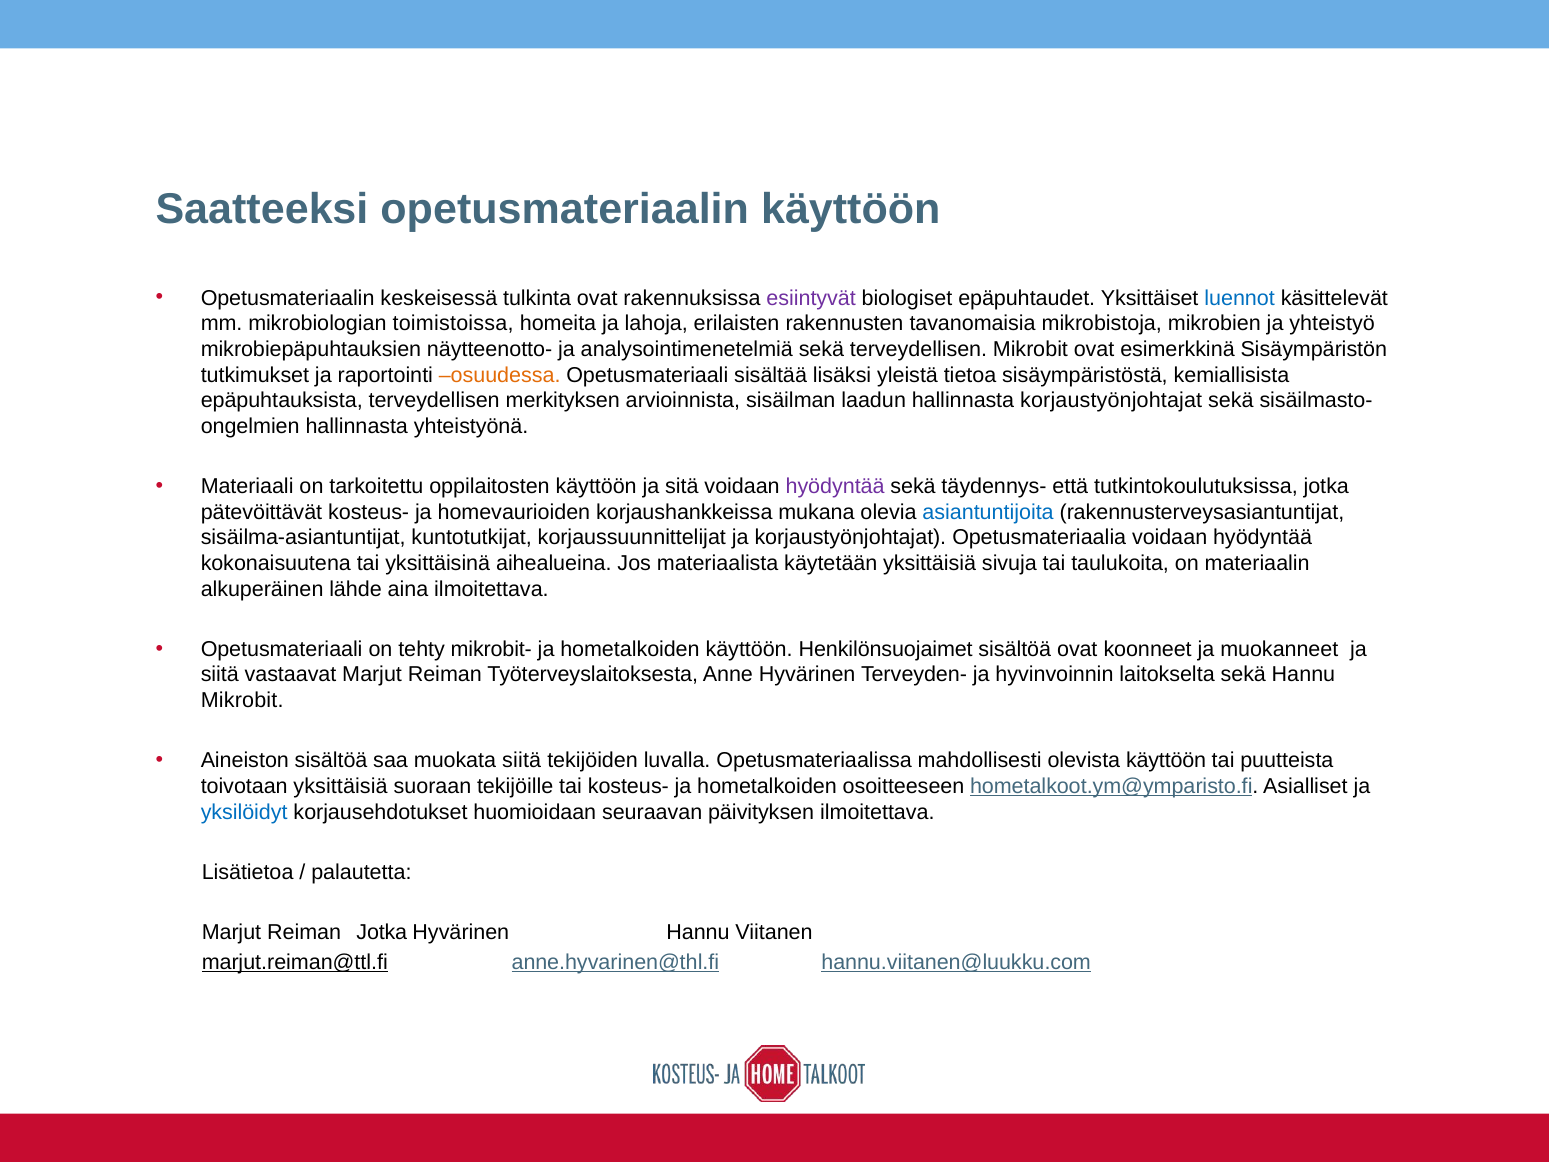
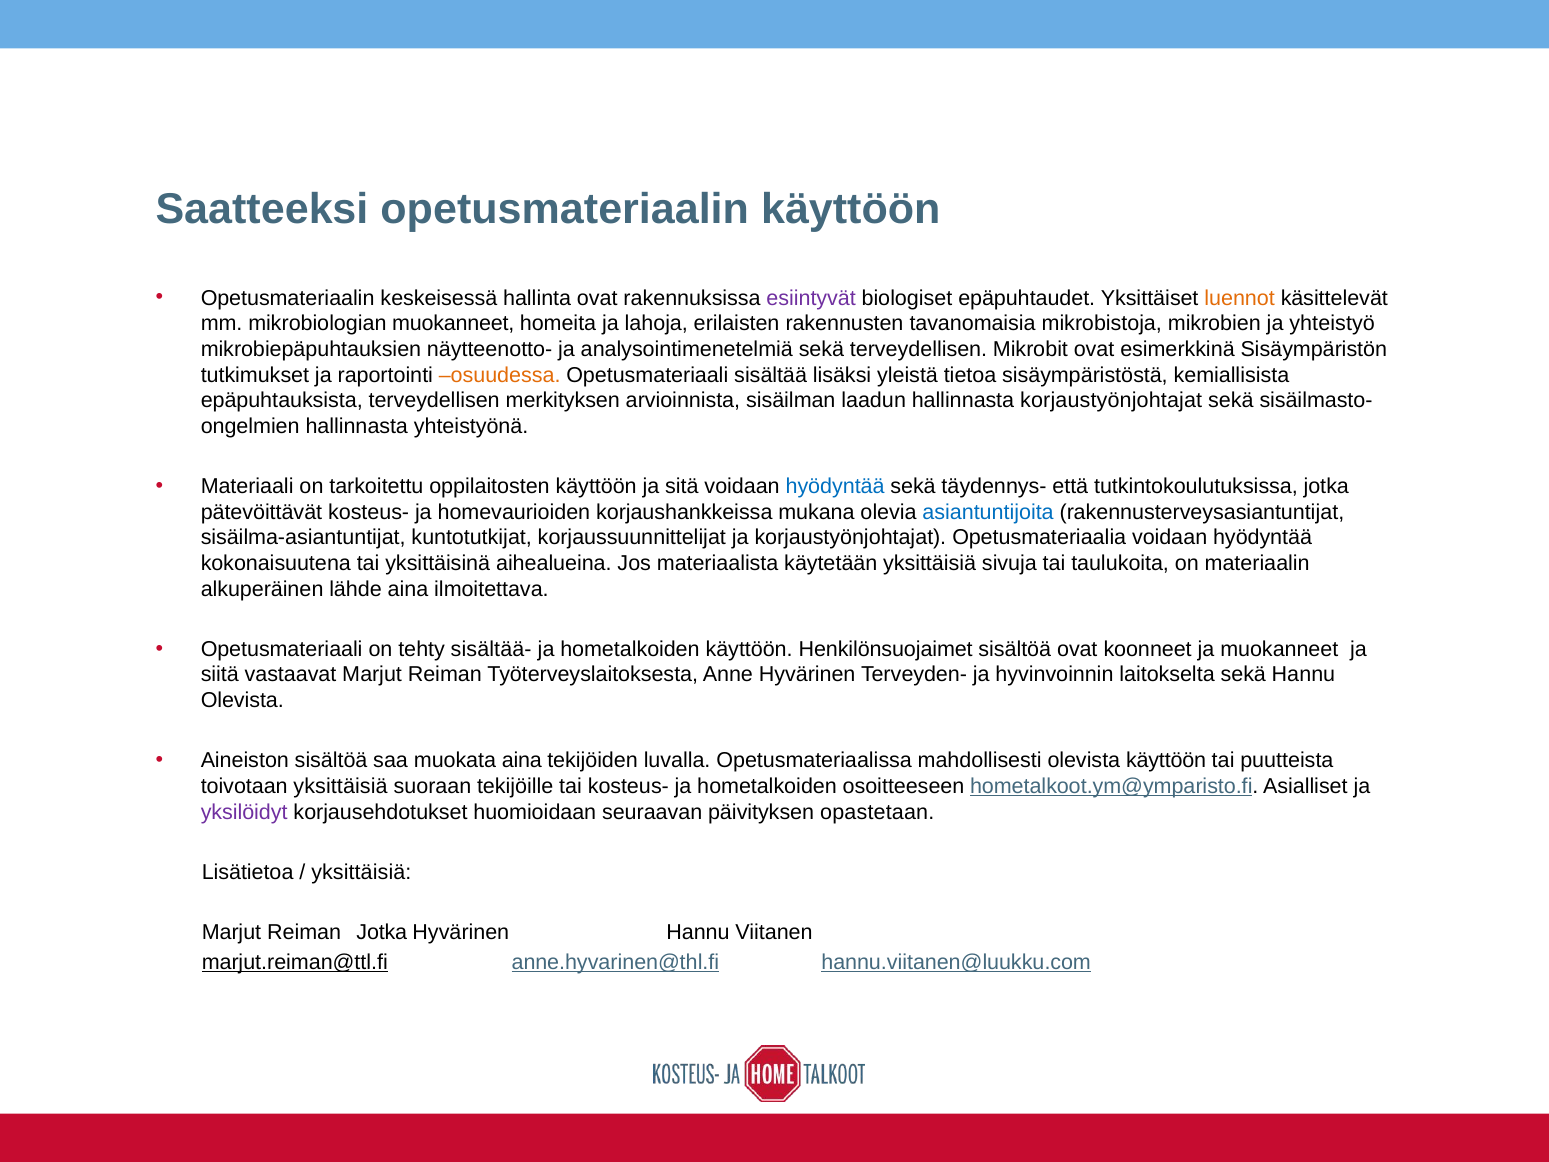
tulkinta: tulkinta -> hallinta
luennot colour: blue -> orange
mikrobiologian toimistoissa: toimistoissa -> muokanneet
hyödyntää at (835, 486) colour: purple -> blue
mikrobit-: mikrobit- -> sisältää-
Mikrobit at (242, 700): Mikrobit -> Olevista
muokata siitä: siitä -> aina
yksilöidyt colour: blue -> purple
päivityksen ilmoitettava: ilmoitettava -> opastetaan
palautetta at (361, 872): palautetta -> yksittäisiä
